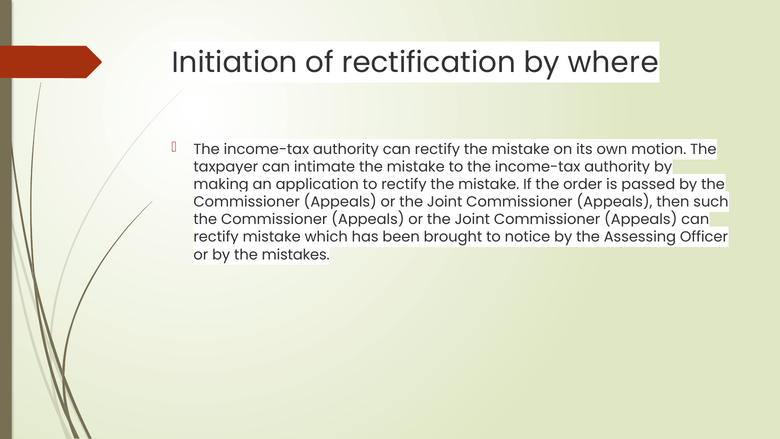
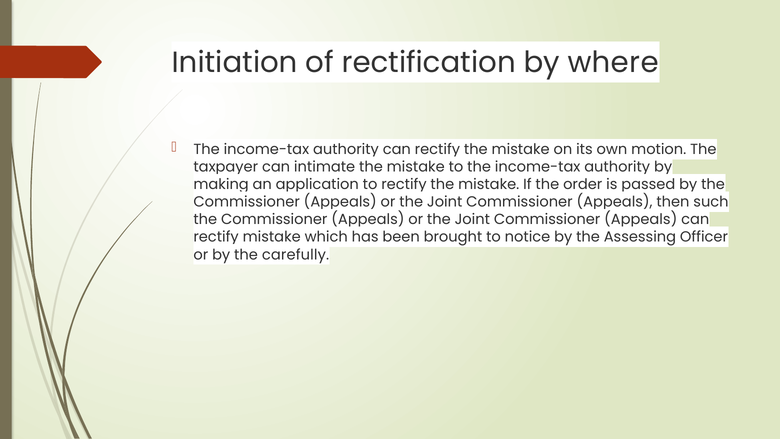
mistakes: mistakes -> carefully
